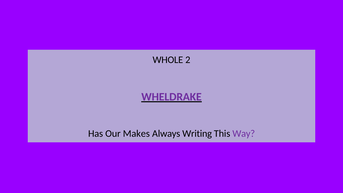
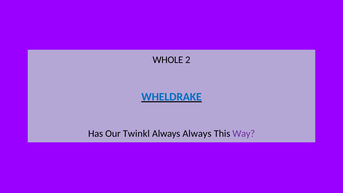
WHELDRAKE colour: purple -> blue
Makes: Makes -> Twinkl
Always Writing: Writing -> Always
